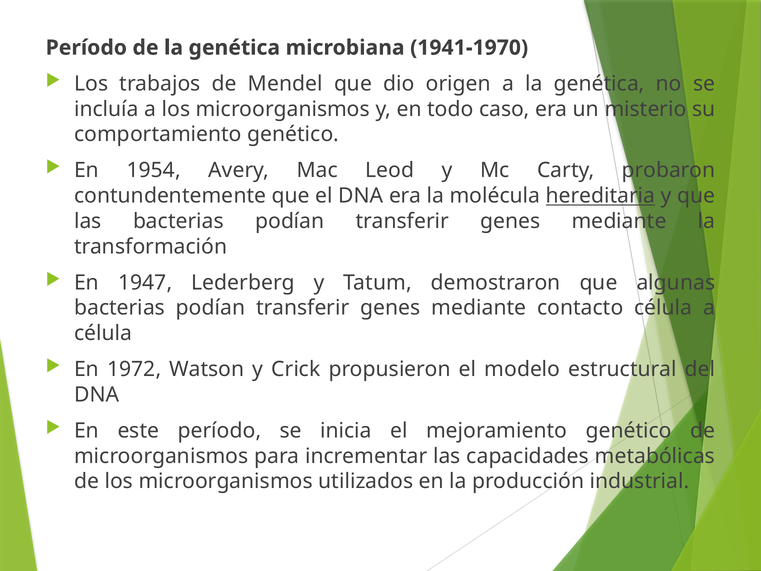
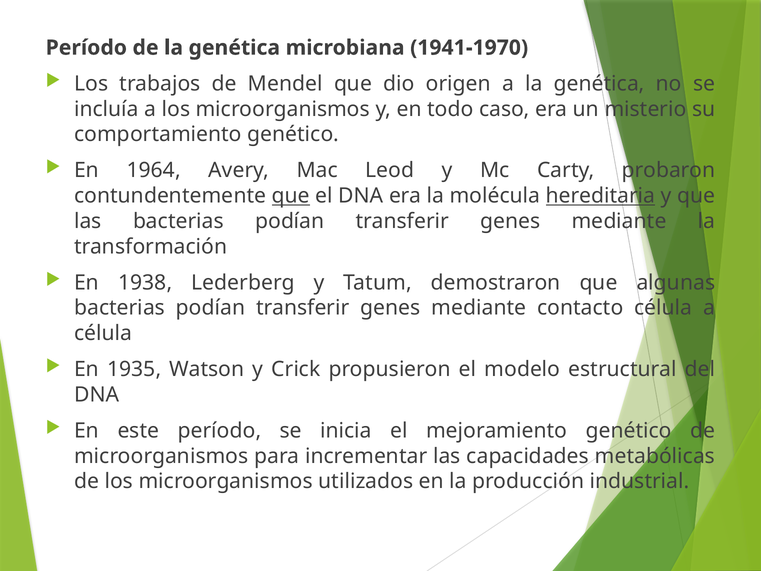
1954: 1954 -> 1964
que at (291, 196) underline: none -> present
1947: 1947 -> 1938
1972: 1972 -> 1935
